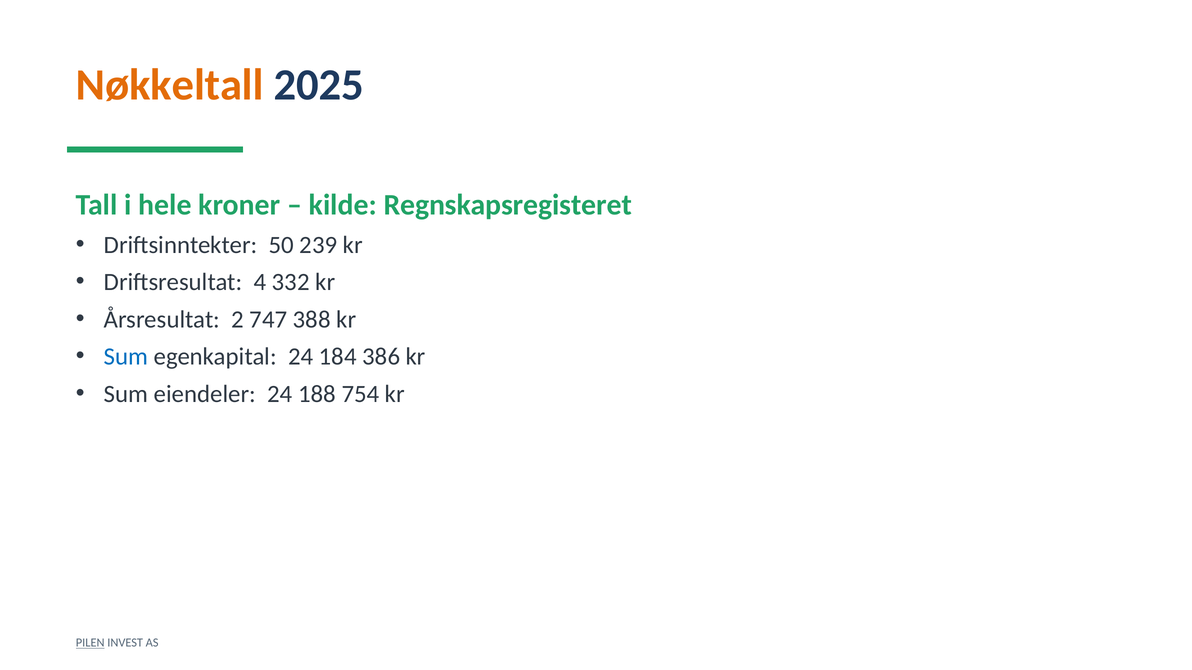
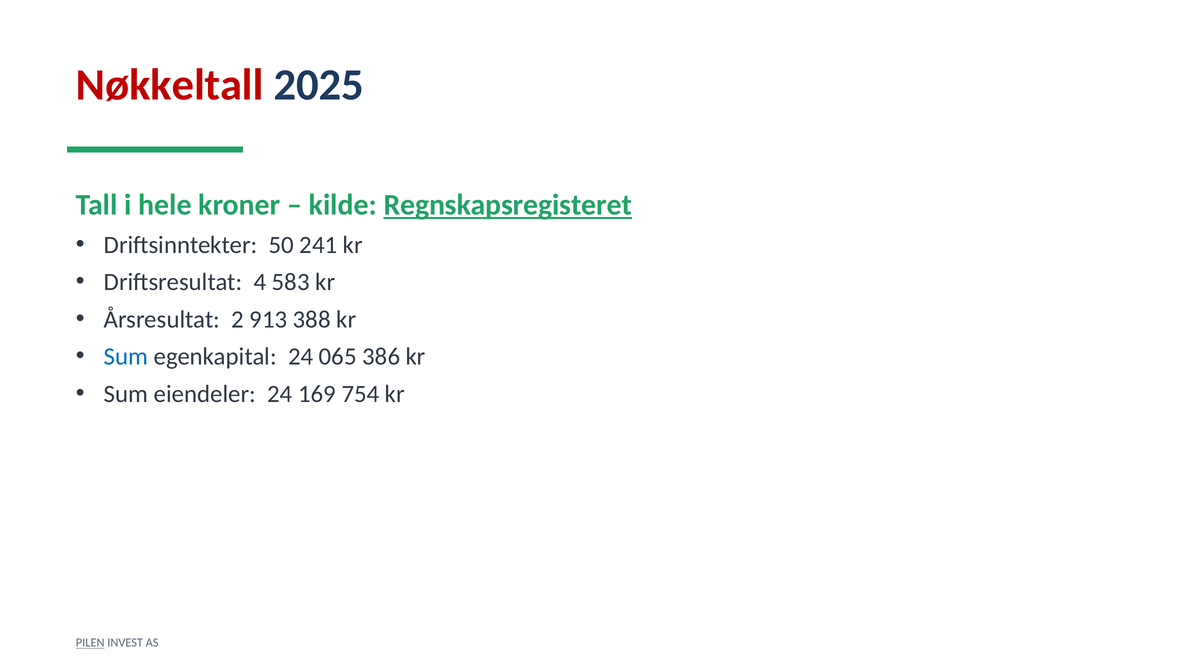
Nøkkeltall colour: orange -> red
Regnskapsregisteret underline: none -> present
239: 239 -> 241
332: 332 -> 583
747: 747 -> 913
184: 184 -> 065
188: 188 -> 169
